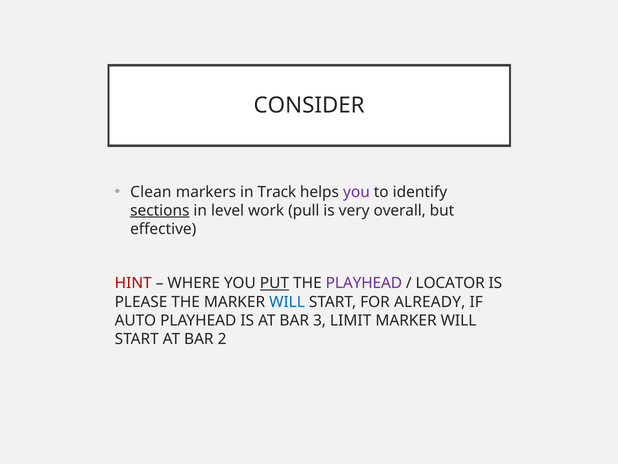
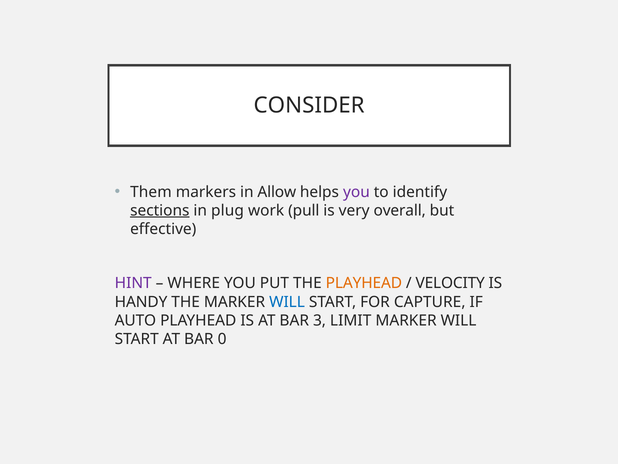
Clean: Clean -> Them
Track: Track -> Allow
level: level -> plug
HINT colour: red -> purple
PUT underline: present -> none
PLAYHEAD at (364, 283) colour: purple -> orange
LOCATOR: LOCATOR -> VELOCITY
PLEASE: PLEASE -> HANDY
ALREADY: ALREADY -> CAPTURE
2: 2 -> 0
